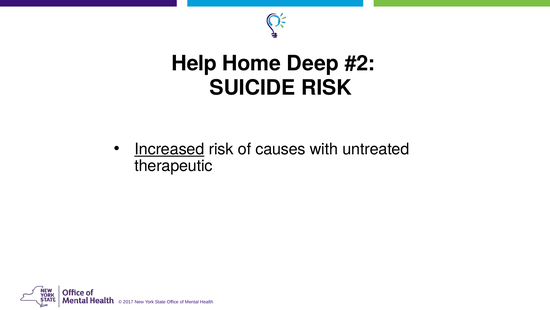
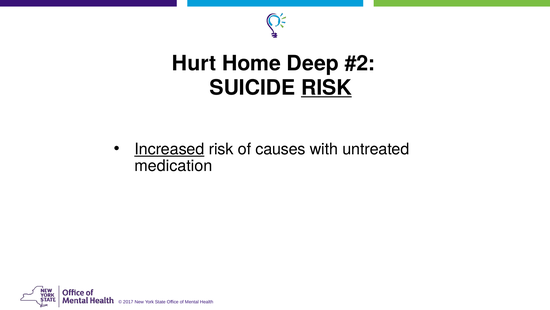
Help: Help -> Hurt
RISK at (326, 88) underline: none -> present
therapeutic: therapeutic -> medication
